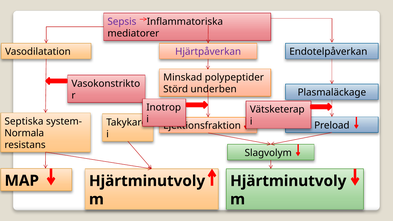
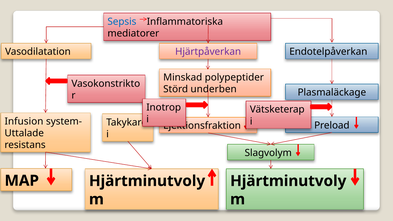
Sepsis colour: purple -> blue
Septiska: Septiska -> Infusion
Normala: Normala -> Uttalade
